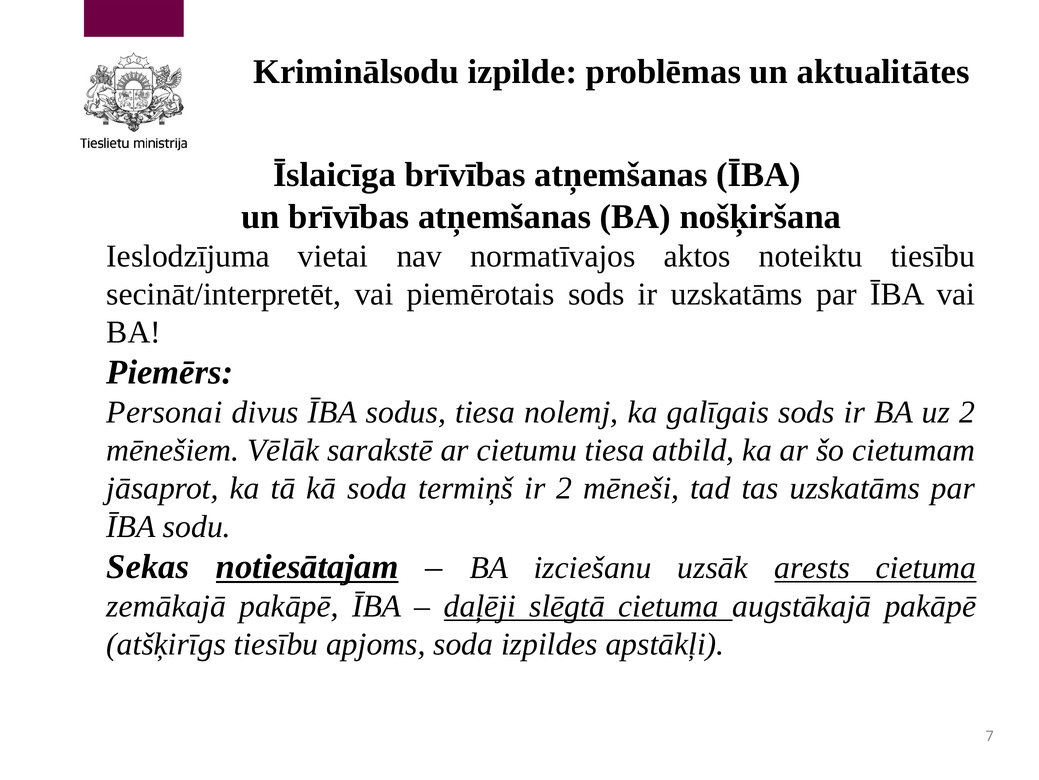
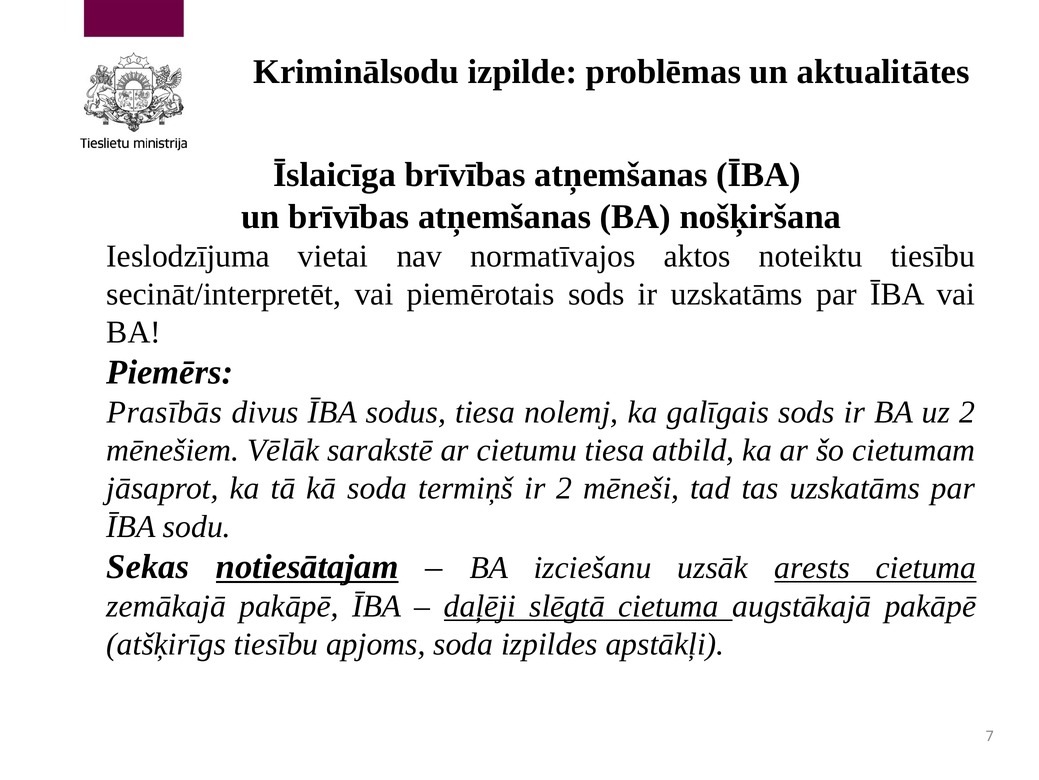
Personai: Personai -> Prasībās
